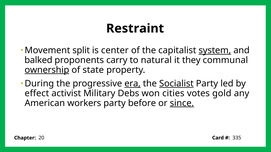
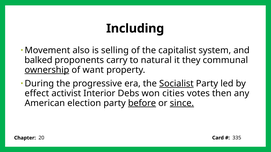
Restraint: Restraint -> Including
split: split -> also
center: center -> selling
system underline: present -> none
state: state -> want
era underline: present -> none
Military: Military -> Interior
gold: gold -> then
workers: workers -> election
before underline: none -> present
